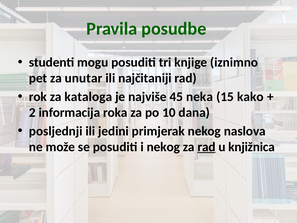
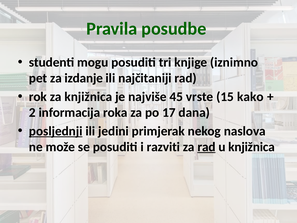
unutar: unutar -> izdanje
za kataloga: kataloga -> knjižnica
neka: neka -> vrste
10: 10 -> 17
posljednji underline: none -> present
i nekog: nekog -> razviti
